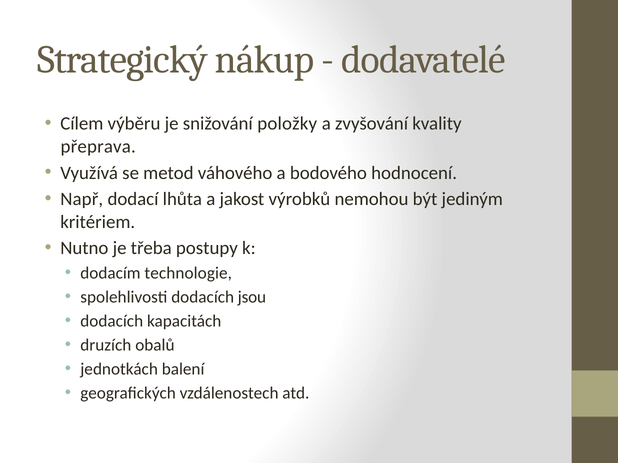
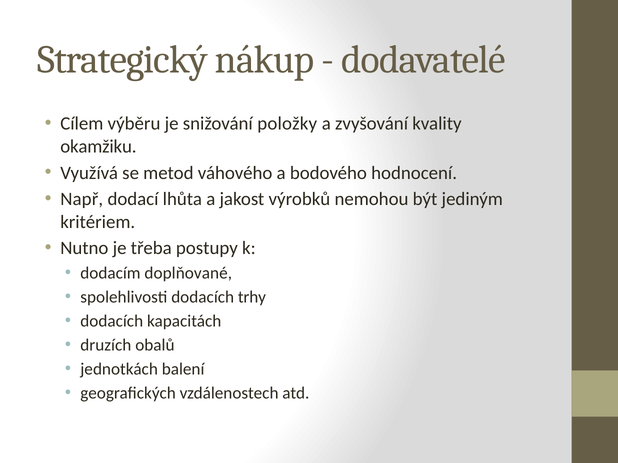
přeprava: přeprava -> okamžiku
technologie: technologie -> doplňované
jsou: jsou -> trhy
